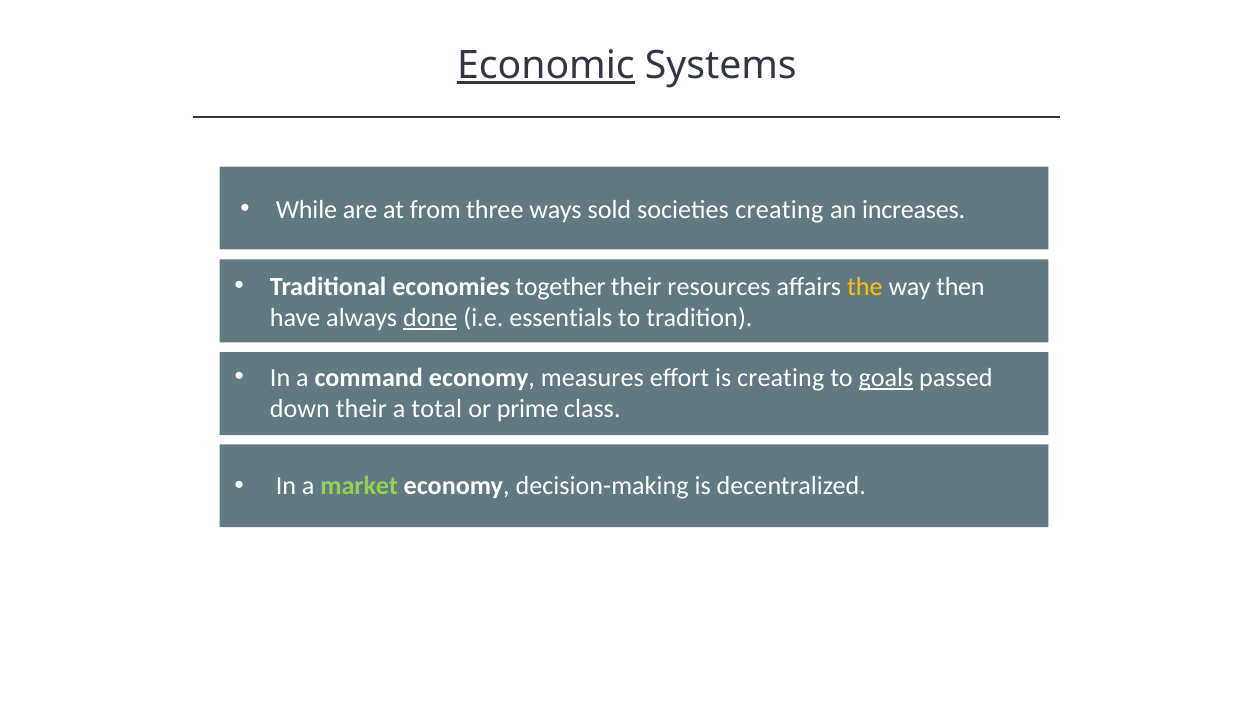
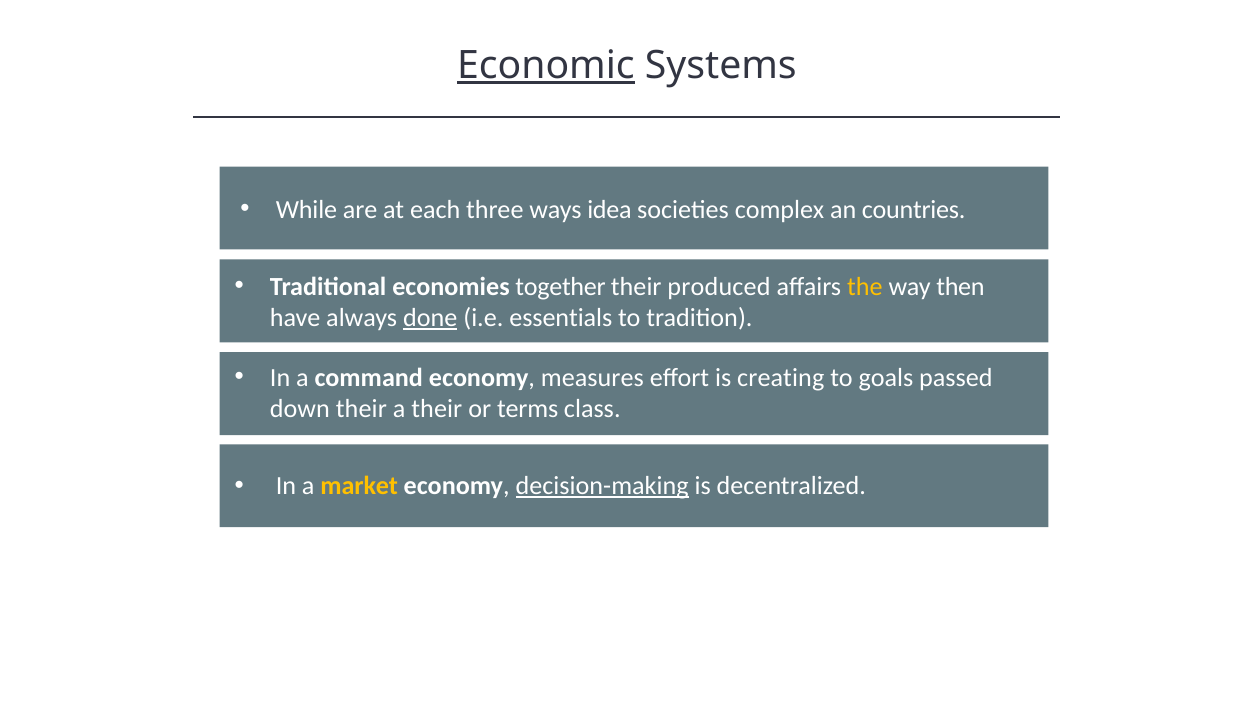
from: from -> each
sold: sold -> idea
societies creating: creating -> complex
increases: increases -> countries
resources: resources -> produced
goals underline: present -> none
a total: total -> their
prime: prime -> terms
market colour: light green -> yellow
decision-making underline: none -> present
